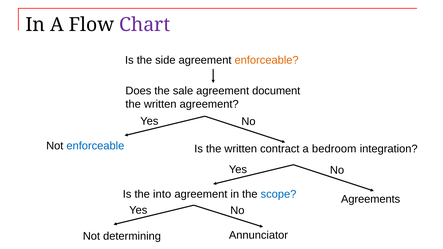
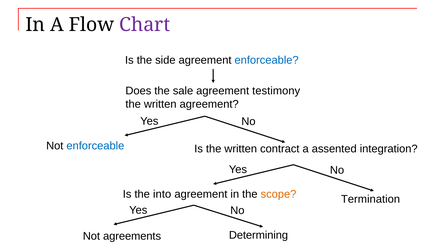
enforceable at (267, 60) colour: orange -> blue
document: document -> testimony
bedroom: bedroom -> assented
scope colour: blue -> orange
Agreements: Agreements -> Termination
Annunciator: Annunciator -> Determining
determining: determining -> agreements
